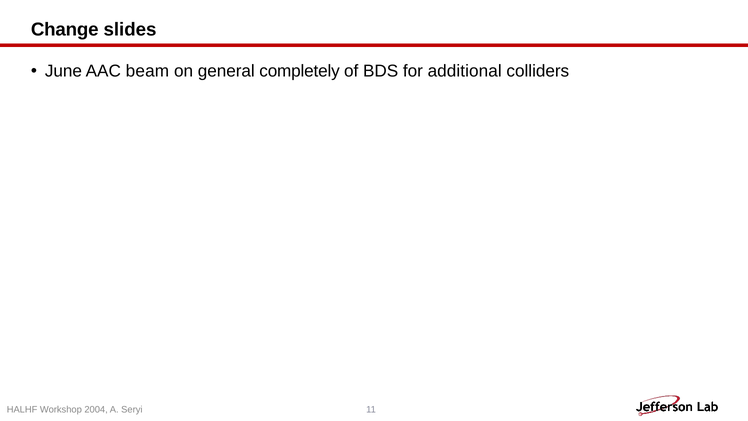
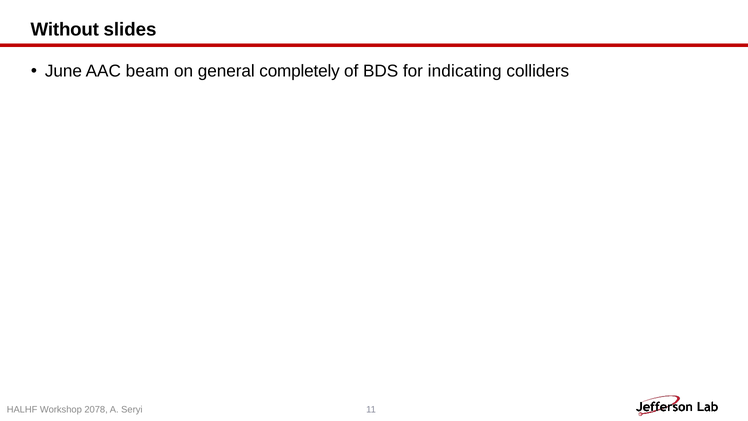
Change: Change -> Without
additional: additional -> indicating
2004: 2004 -> 2078
